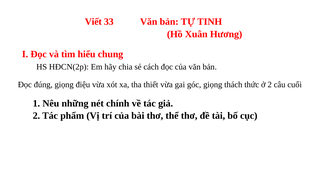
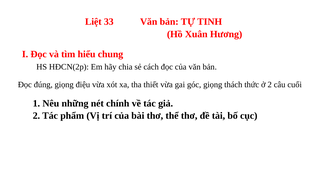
Viết: Viết -> Liệt
